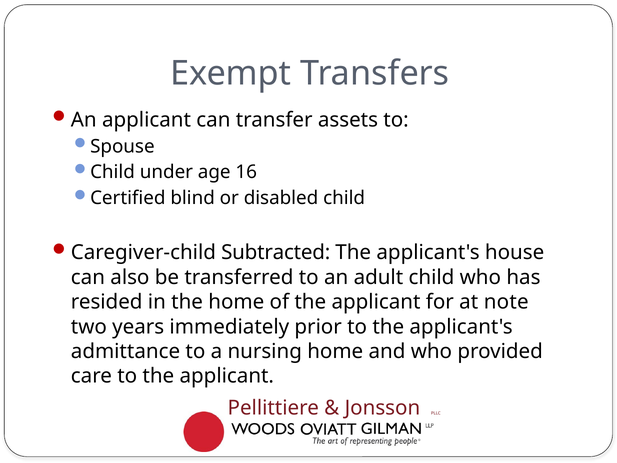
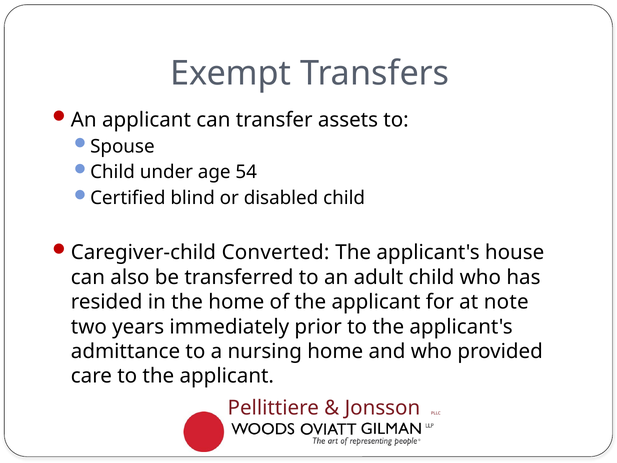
16: 16 -> 54
Subtracted: Subtracted -> Converted
